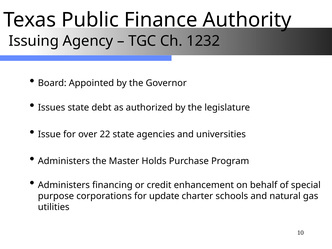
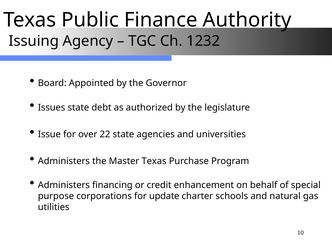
Master Holds: Holds -> Texas
